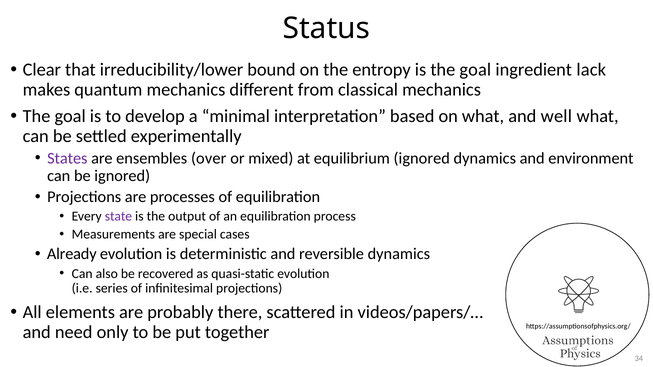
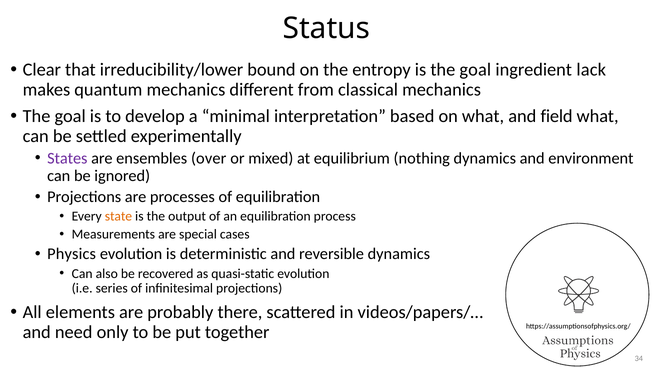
well: well -> field
equilibrium ignored: ignored -> nothing
state colour: purple -> orange
Already: Already -> Physics
